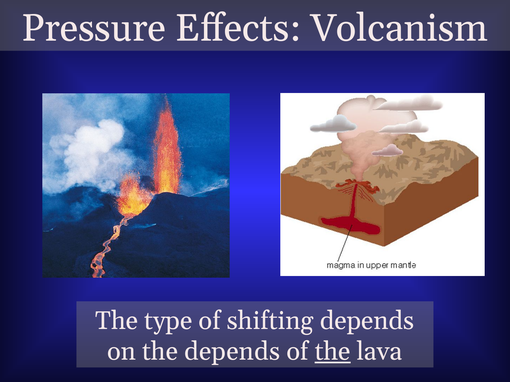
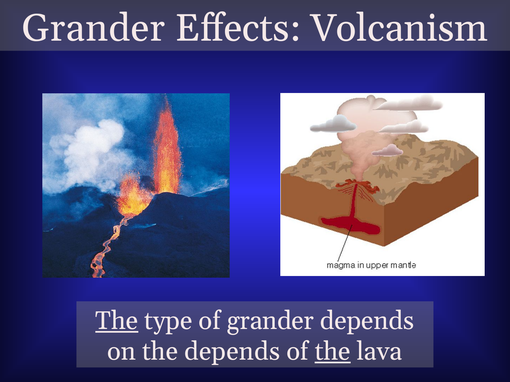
Pressure at (94, 28): Pressure -> Grander
The at (117, 321) underline: none -> present
of shifting: shifting -> grander
